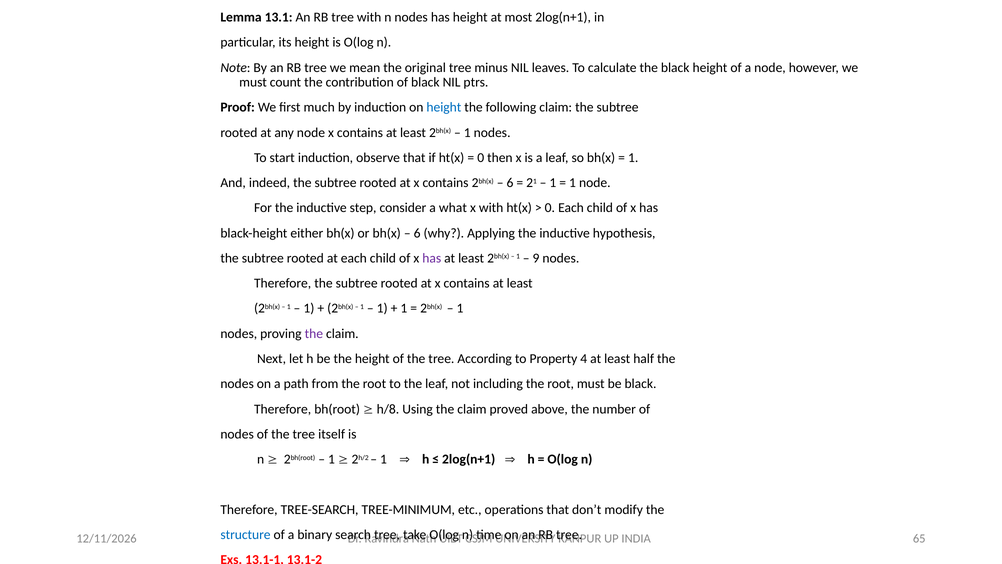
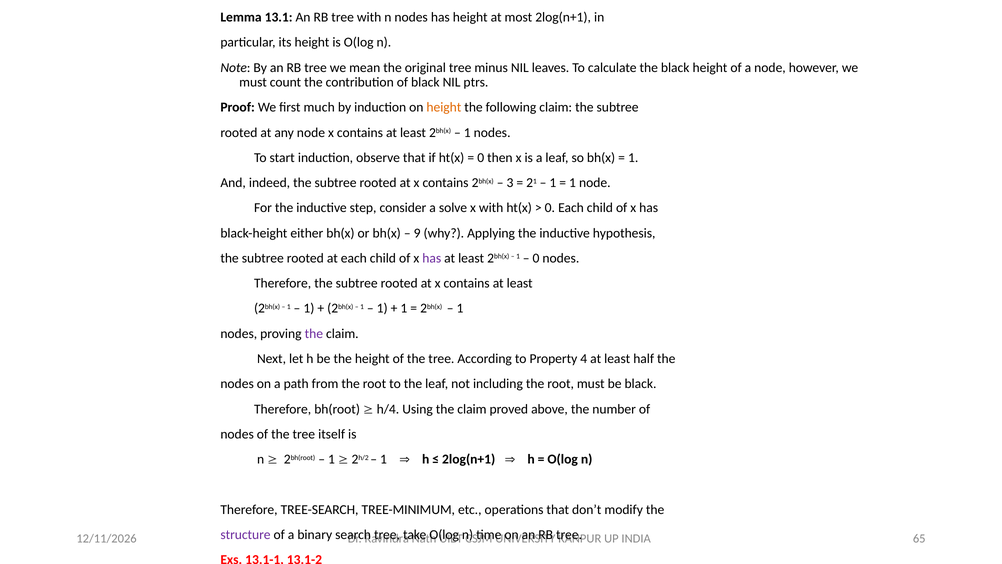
height at (444, 107) colour: blue -> orange
6 at (510, 183): 6 -> 3
what: what -> solve
6 at (417, 233): 6 -> 9
9 at (536, 258): 9 -> 0
h/8: h/8 -> h/4
structure colour: blue -> purple
